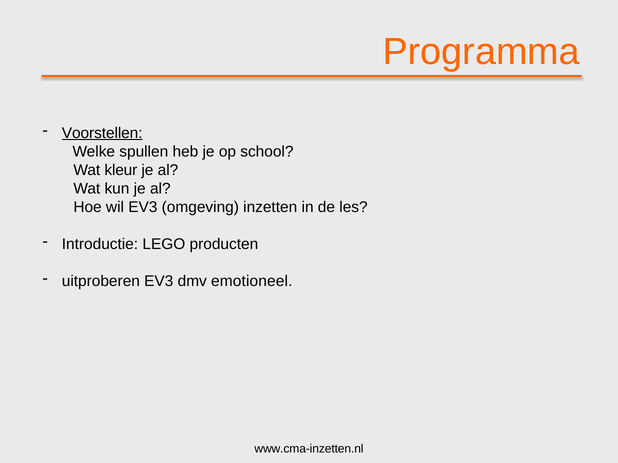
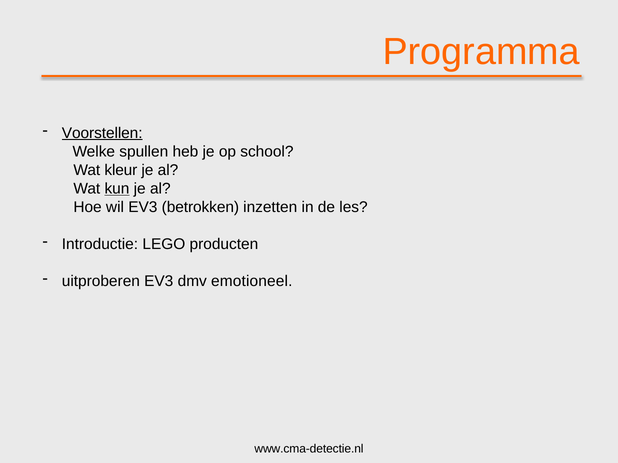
kun underline: none -> present
omgeving: omgeving -> betrokken
www.cma-inzetten.nl: www.cma-inzetten.nl -> www.cma-detectie.nl
